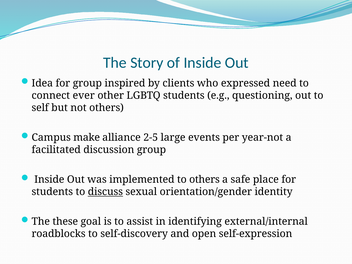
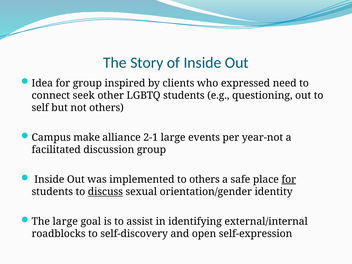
ever: ever -> seek
2-5: 2-5 -> 2-1
for at (289, 179) underline: none -> present
The these: these -> large
